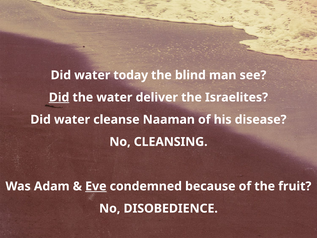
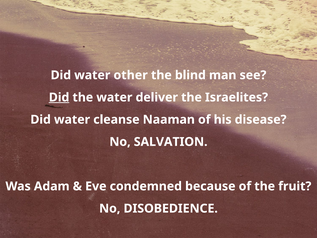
today: today -> other
CLEANSING: CLEANSING -> SALVATION
Eve underline: present -> none
